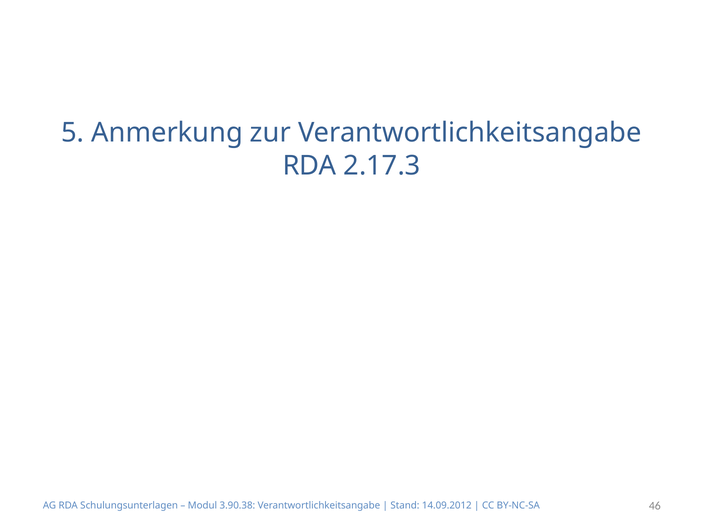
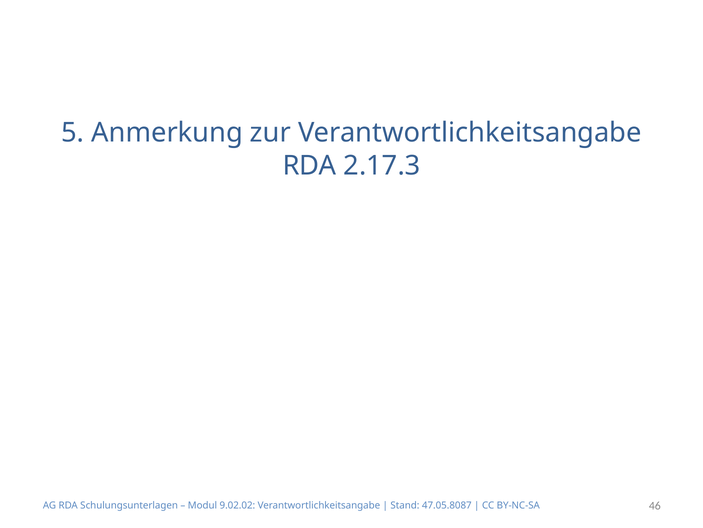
3.90.38: 3.90.38 -> 9.02.02
14.09.2012: 14.09.2012 -> 47.05.8087
